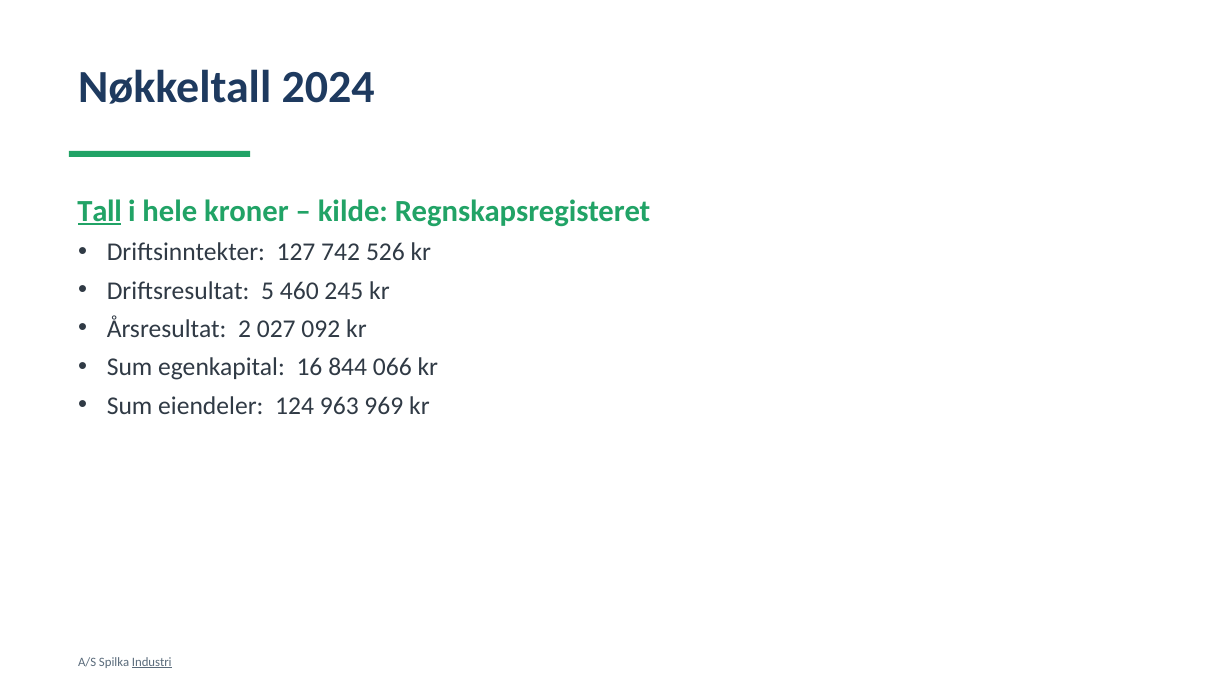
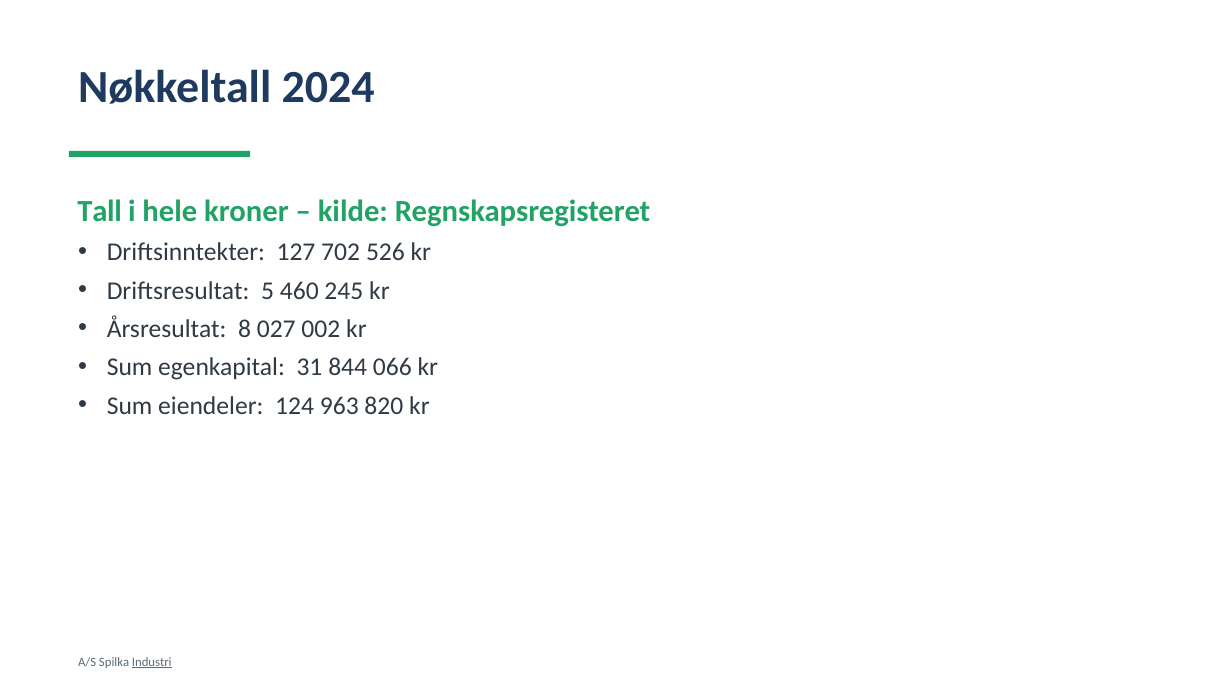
Tall underline: present -> none
742: 742 -> 702
2: 2 -> 8
092: 092 -> 002
16: 16 -> 31
969: 969 -> 820
